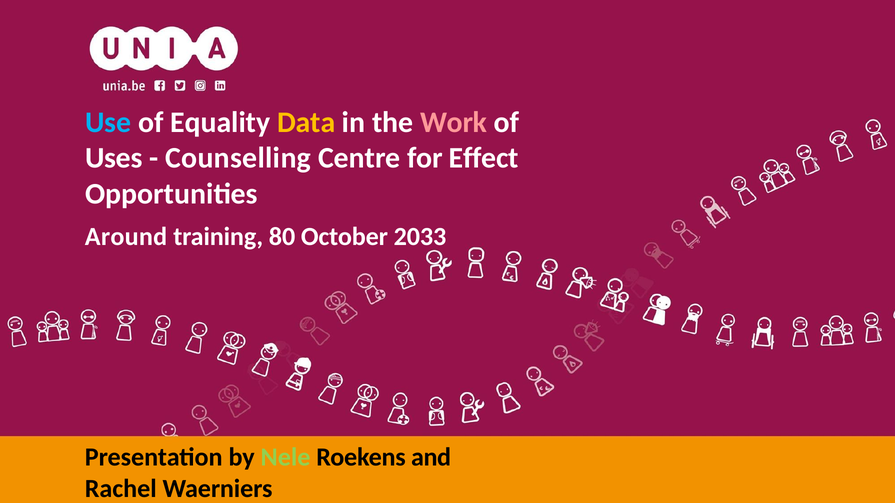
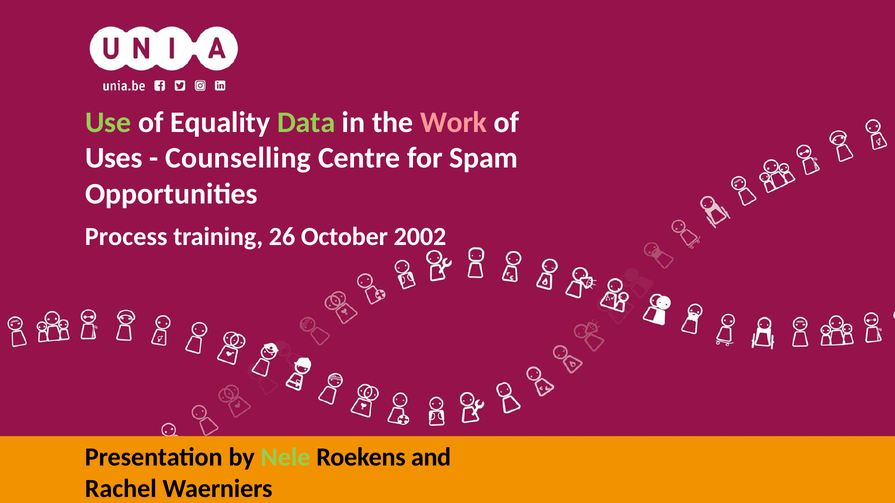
Use colour: light blue -> light green
Data colour: yellow -> light green
Effect: Effect -> Spam
Around: Around -> Process
80: 80 -> 26
2033: 2033 -> 2002
